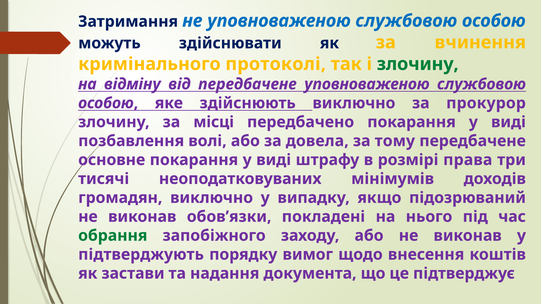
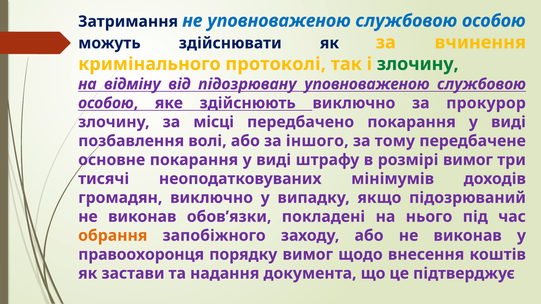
від передбачене: передбачене -> підозрювану
довела: довела -> іншого
розмірі права: права -> вимог
обрання colour: green -> orange
підтверджують: підтверджують -> правоохоронця
